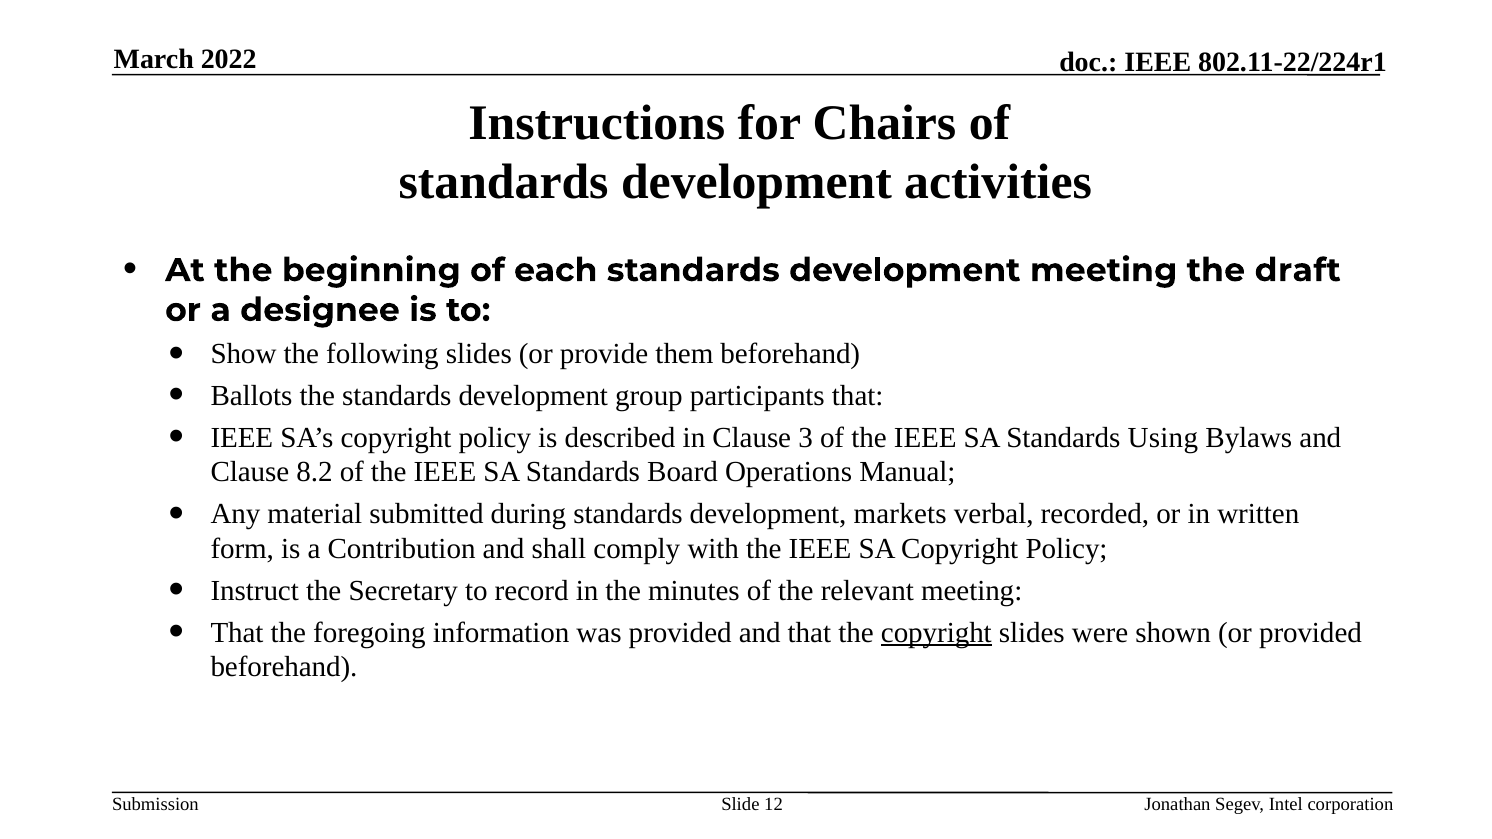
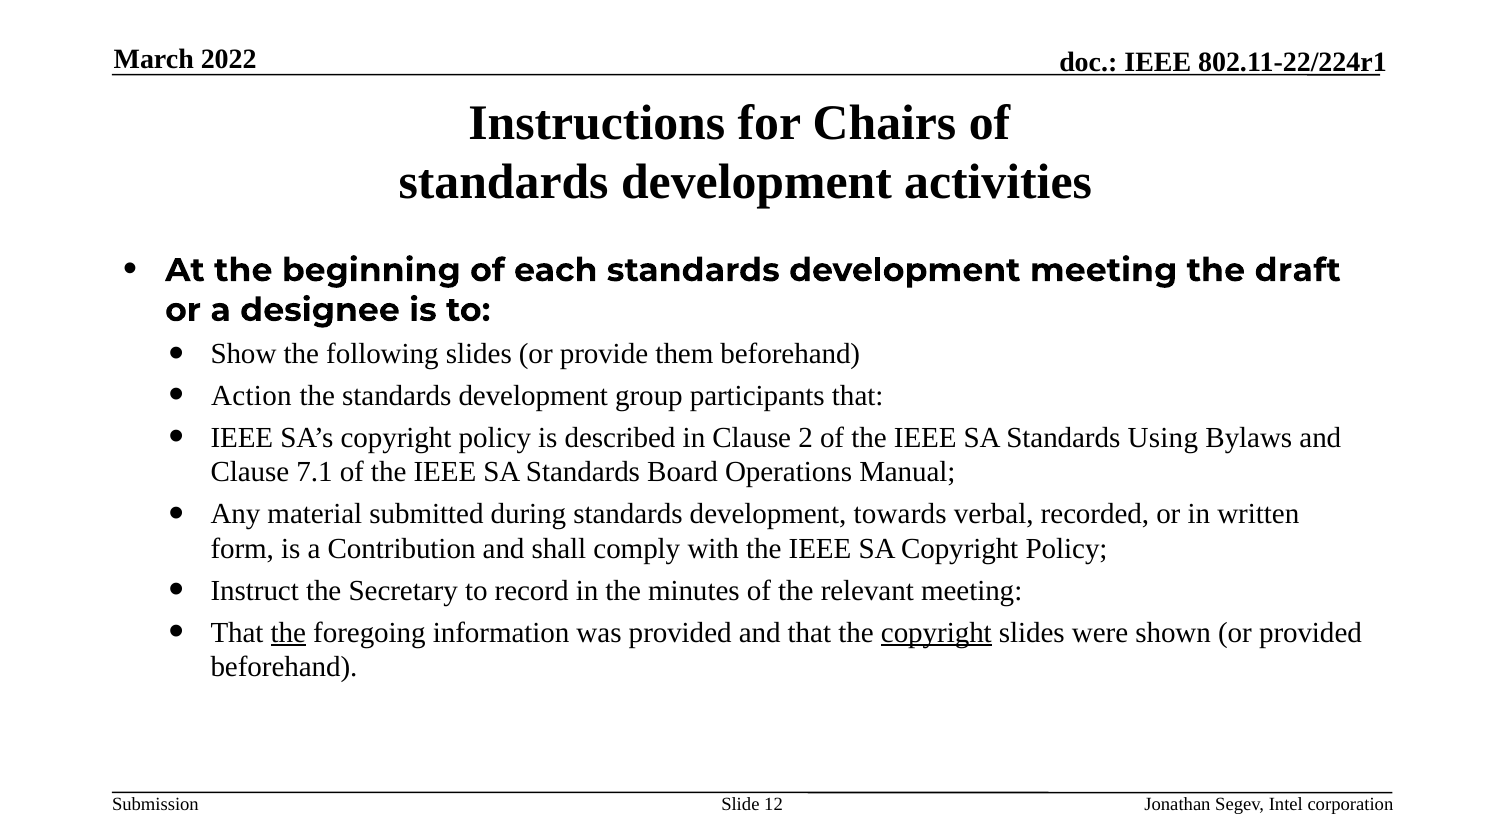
Ballots: Ballots -> Action
3: 3 -> 2
8.2: 8.2 -> 7.1
markets: markets -> towards
the at (288, 633) underline: none -> present
